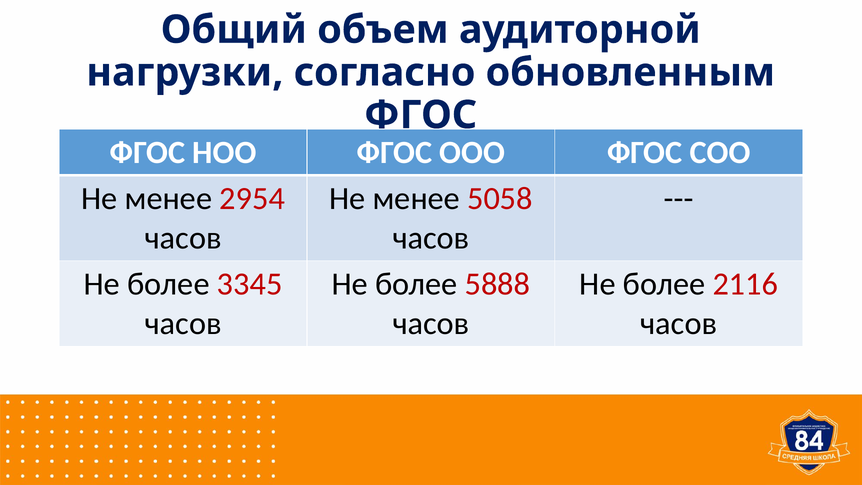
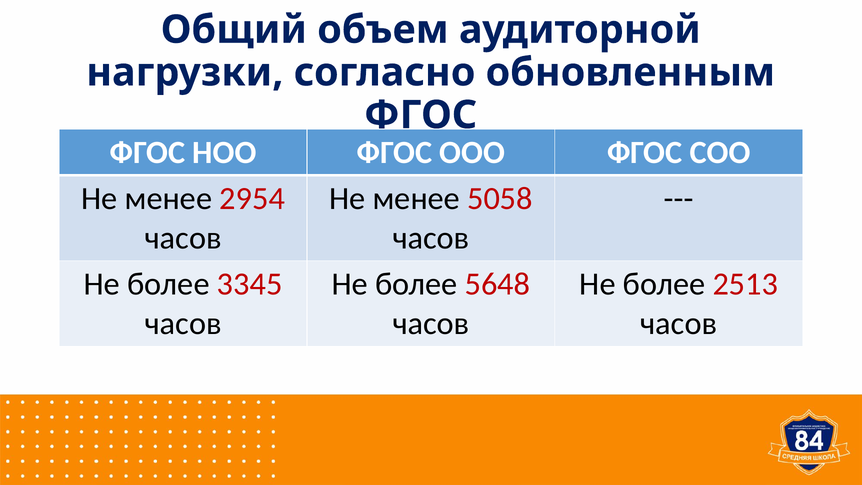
5888: 5888 -> 5648
2116: 2116 -> 2513
